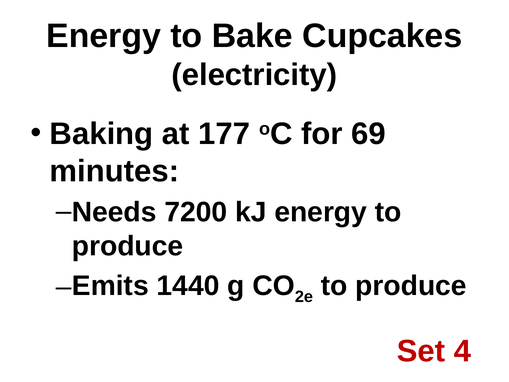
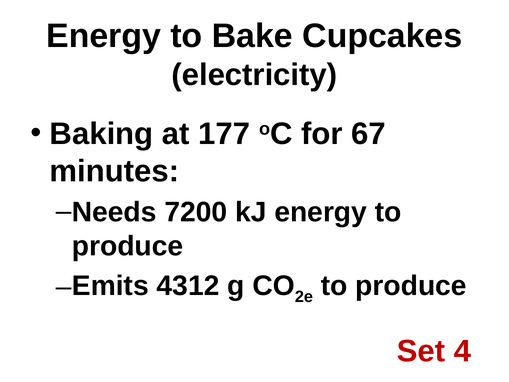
69: 69 -> 67
1440: 1440 -> 4312
